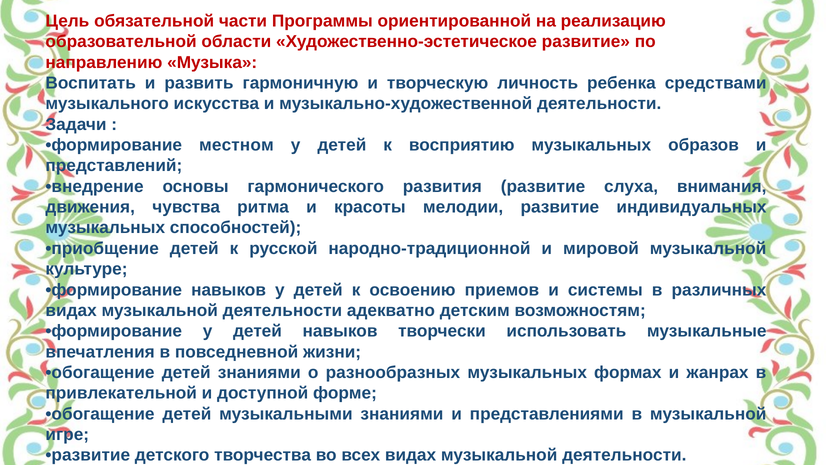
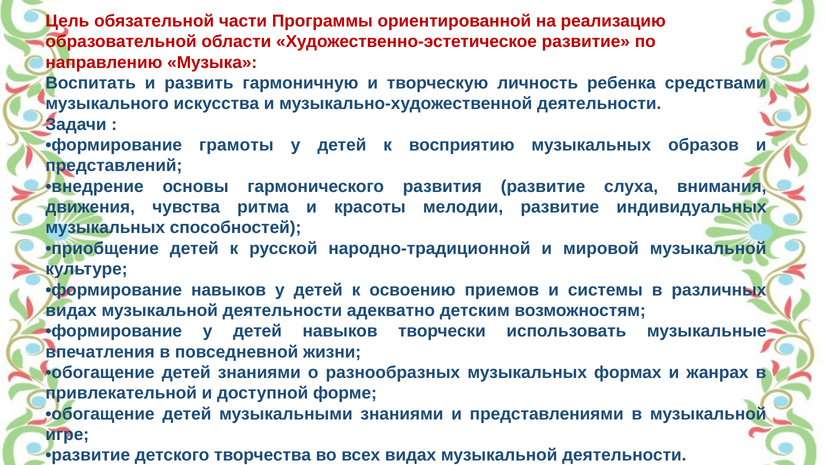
местном: местном -> грамоты
